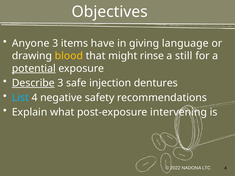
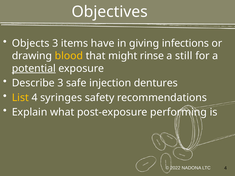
Anyone: Anyone -> Objects
language: language -> infections
Describe underline: present -> none
List colour: light blue -> yellow
negative: negative -> syringes
intervening: intervening -> performing
